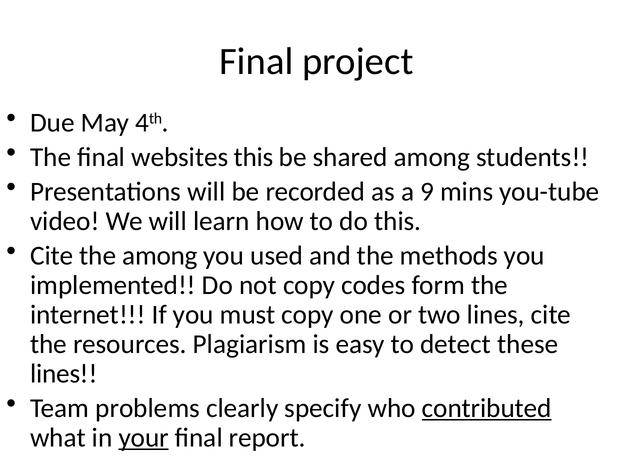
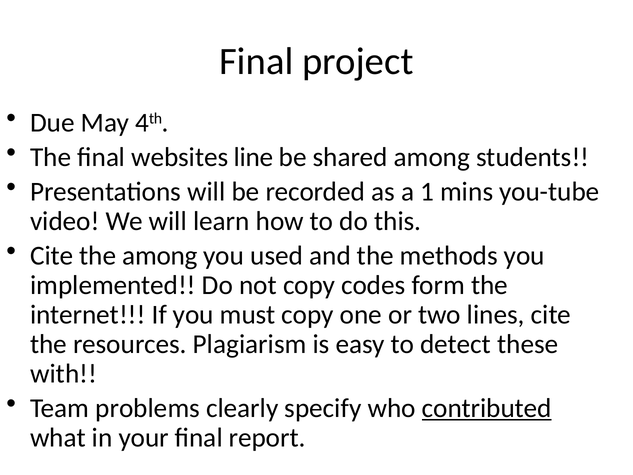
websites this: this -> line
9: 9 -> 1
lines at (64, 373): lines -> with
your underline: present -> none
